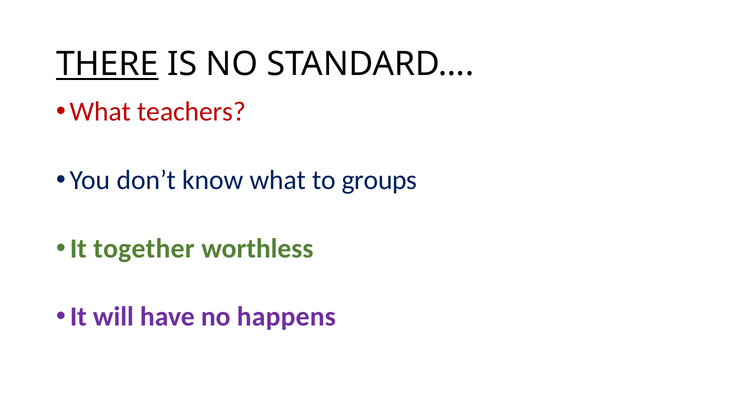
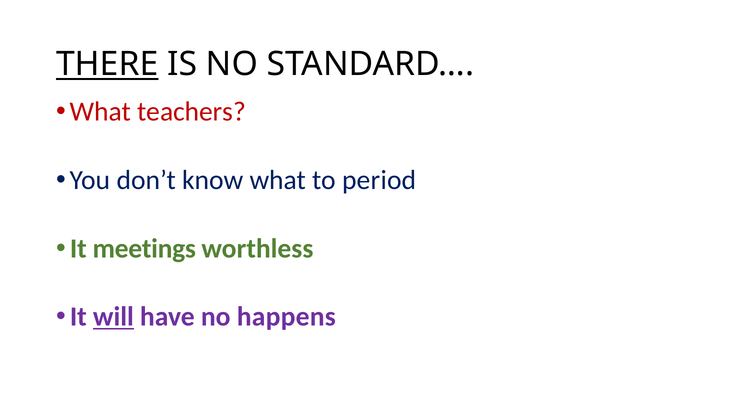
groups: groups -> period
together: together -> meetings
will underline: none -> present
